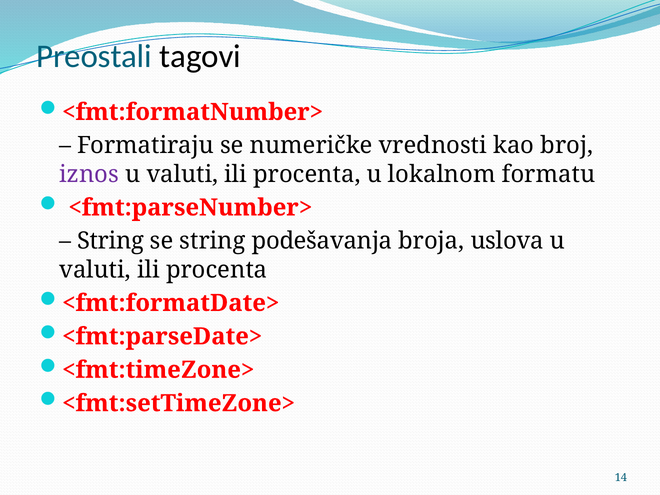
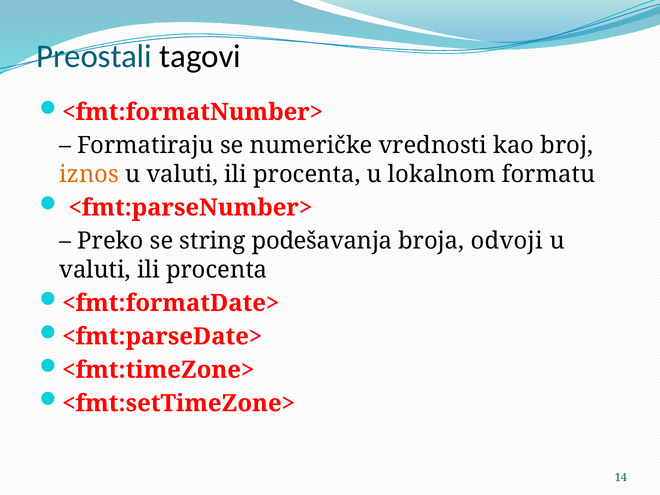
iznos colour: purple -> orange
String at (111, 241): String -> Preko
uslova: uslova -> odvoji
